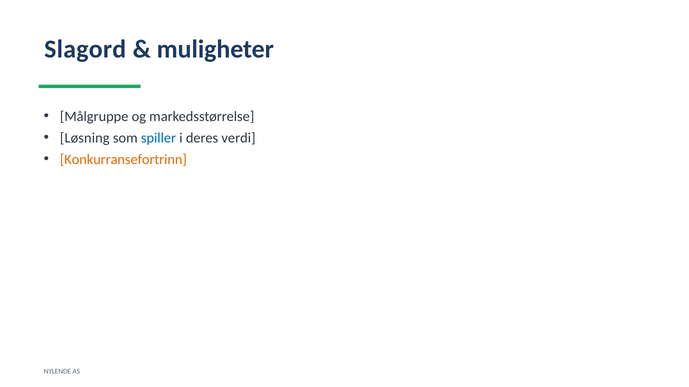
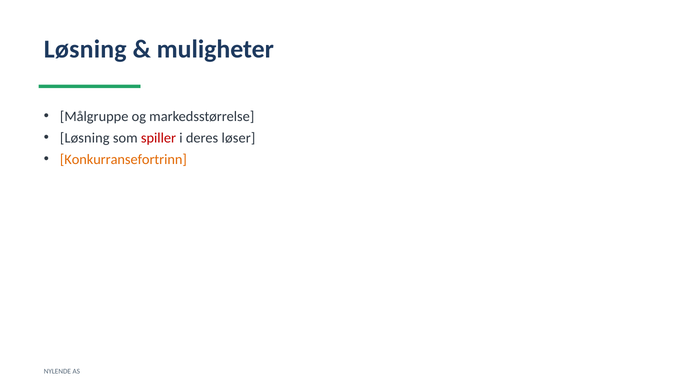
Slagord at (85, 49): Slagord -> Løsning
spiller colour: blue -> red
verdi: verdi -> løser
